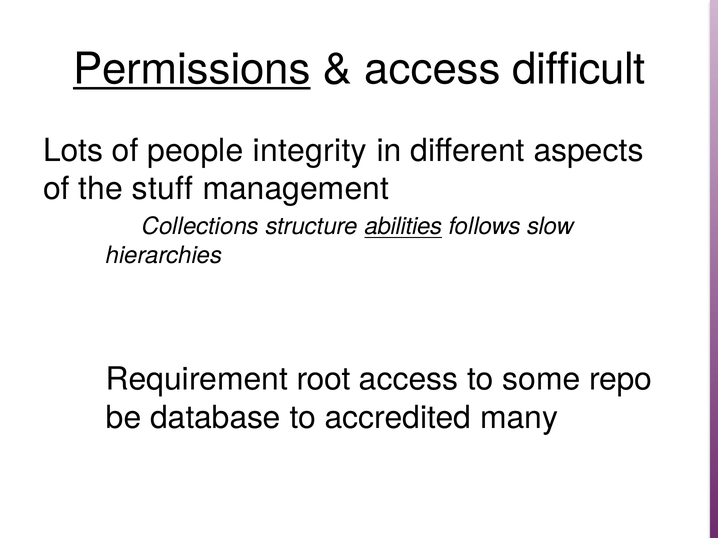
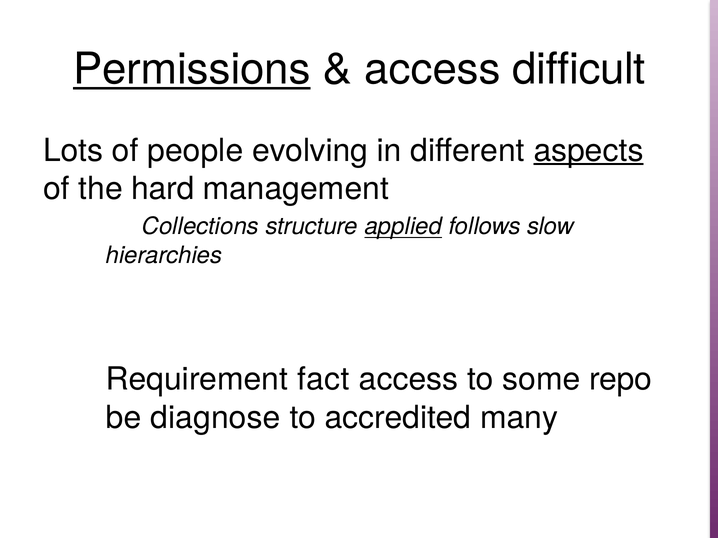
integrity: integrity -> evolving
aspects underline: none -> present
stuff: stuff -> hard
abilities: abilities -> applied
root: root -> fact
database: database -> diagnose
